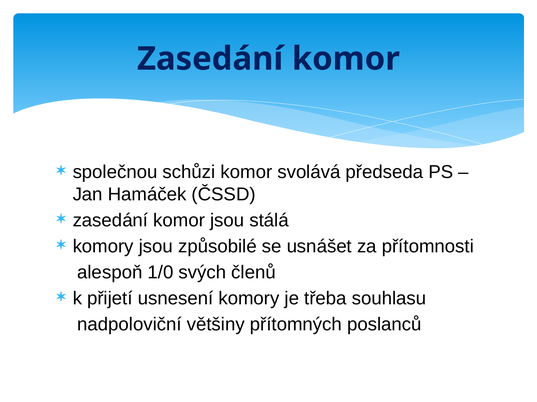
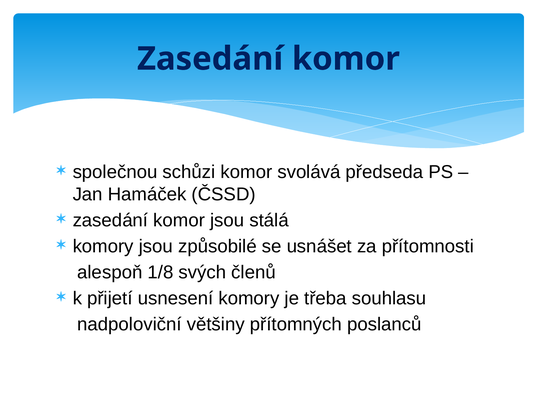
1/0: 1/0 -> 1/8
